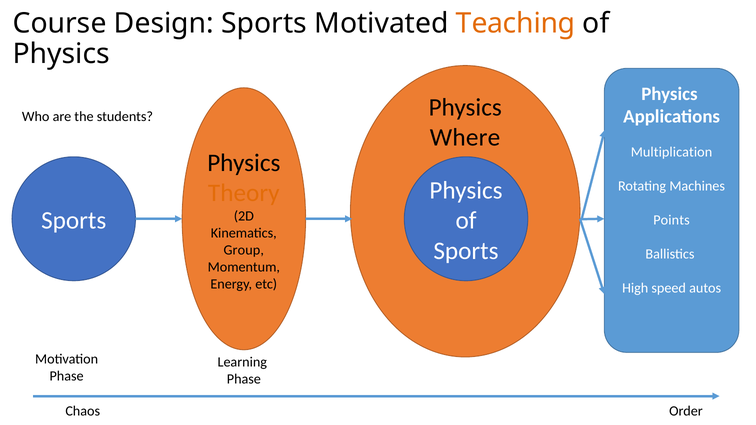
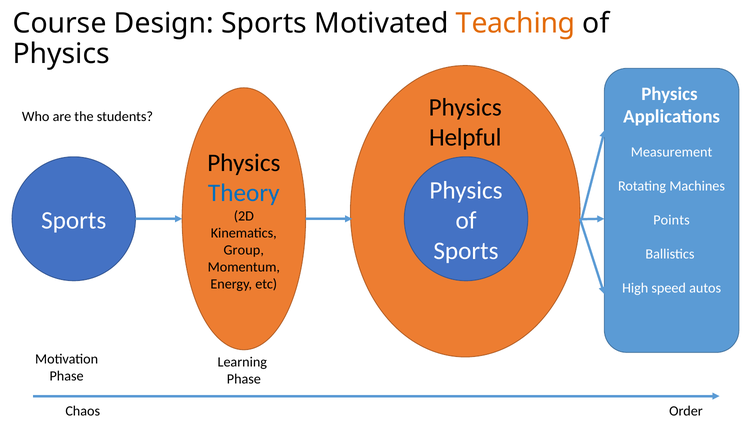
Where: Where -> Helpful
Multiplication: Multiplication -> Measurement
Theory colour: orange -> blue
